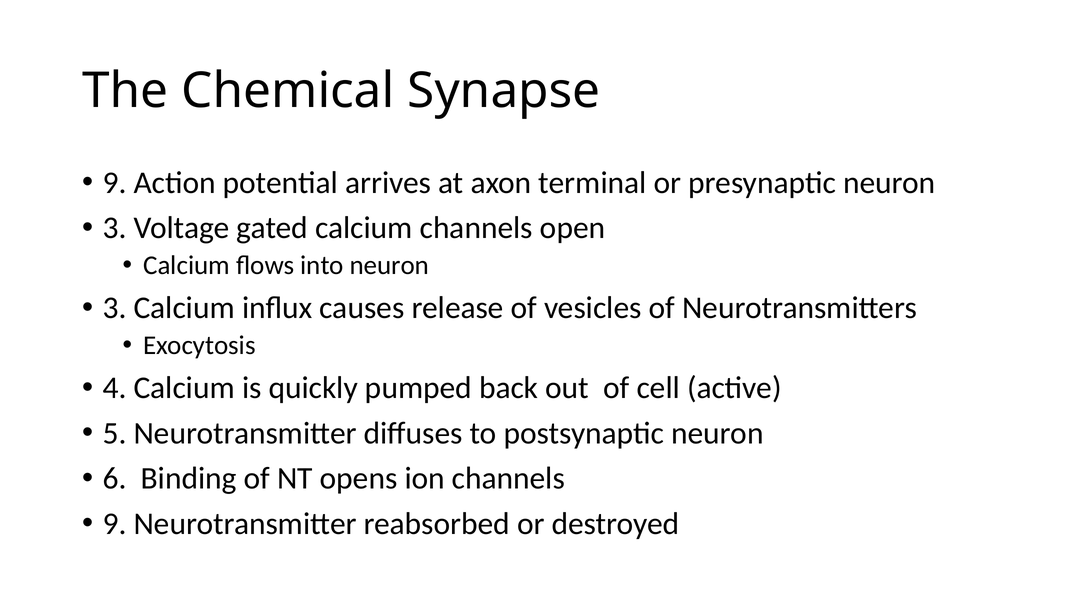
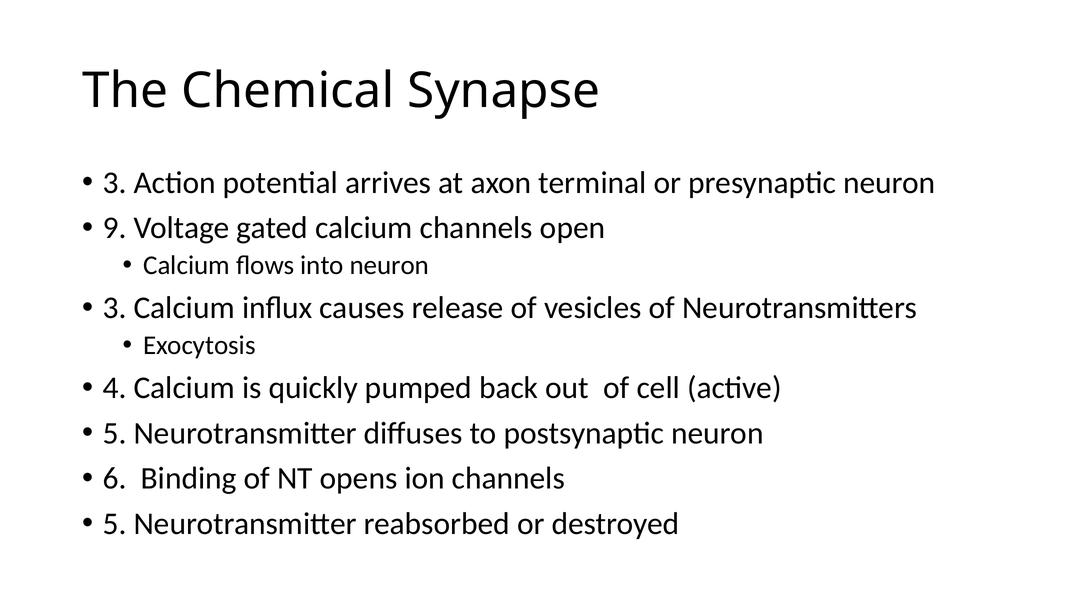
9 at (115, 183): 9 -> 3
3 at (115, 228): 3 -> 9
9 at (115, 524): 9 -> 5
